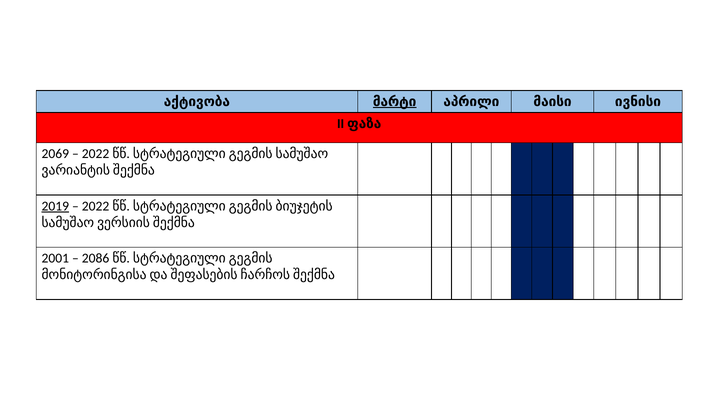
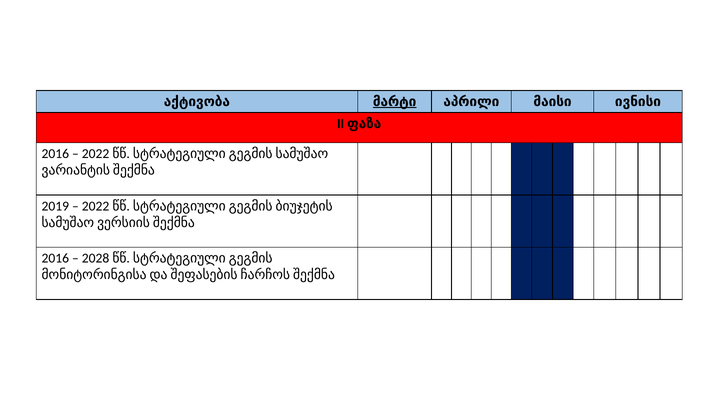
2069 at (55, 154): 2069 -> 2016
2019 underline: present -> none
2001 at (55, 258): 2001 -> 2016
2086: 2086 -> 2028
